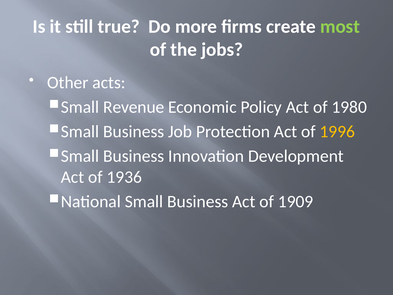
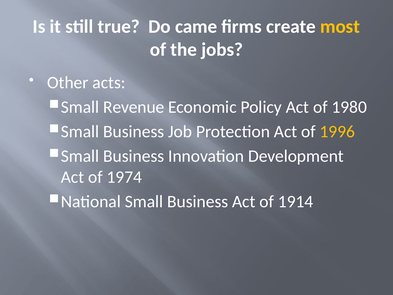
more: more -> came
most colour: light green -> yellow
1936: 1936 -> 1974
1909: 1909 -> 1914
